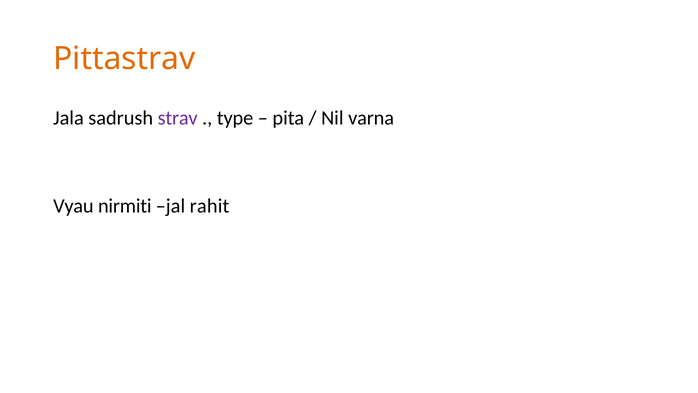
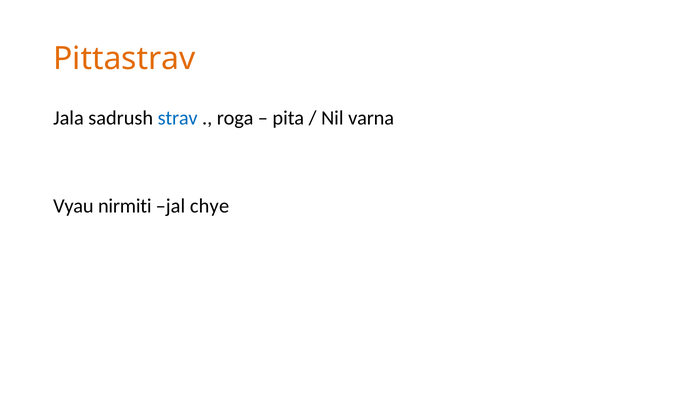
strav colour: purple -> blue
type: type -> roga
rahit: rahit -> chye
